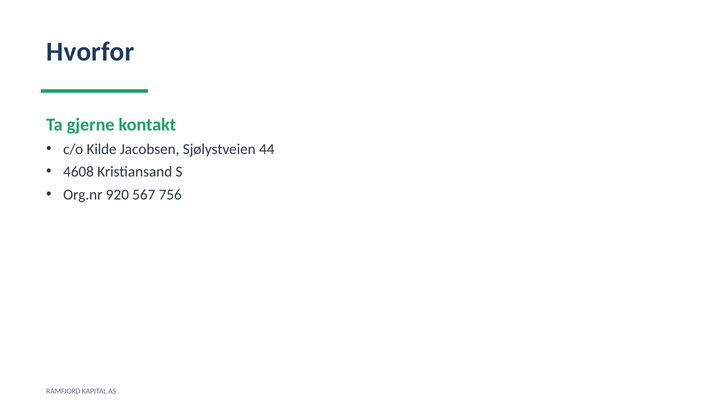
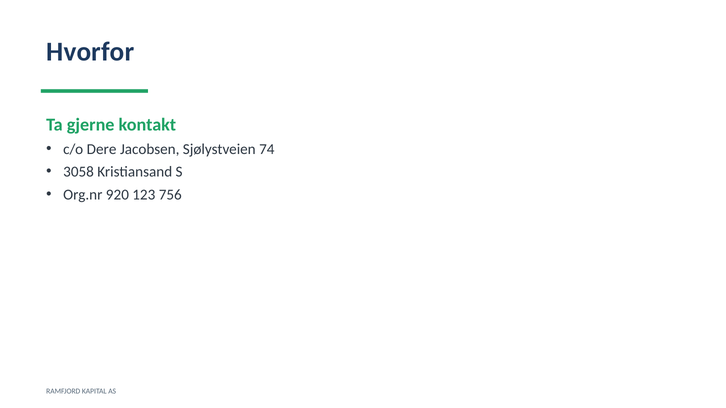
Kilde: Kilde -> Dere
44: 44 -> 74
4608: 4608 -> 3058
567: 567 -> 123
